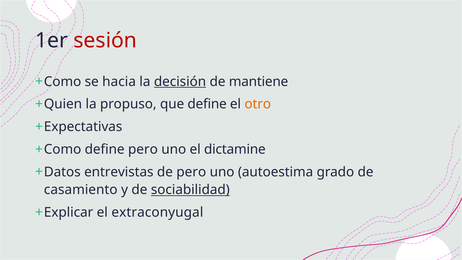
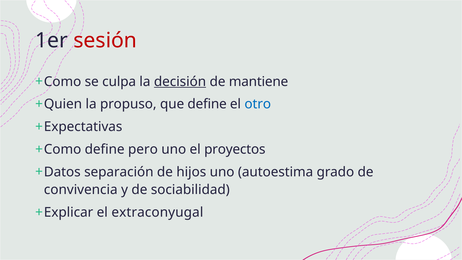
hacia: hacia -> culpa
otro colour: orange -> blue
dictamine: dictamine -> proyectos
entrevistas: entrevistas -> separación
de pero: pero -> hijos
casamiento: casamiento -> convivencia
sociabilidad underline: present -> none
